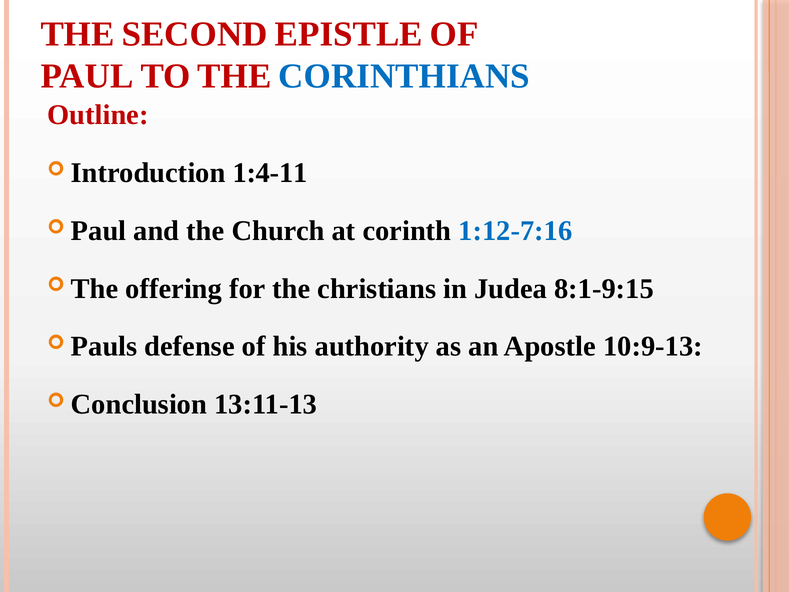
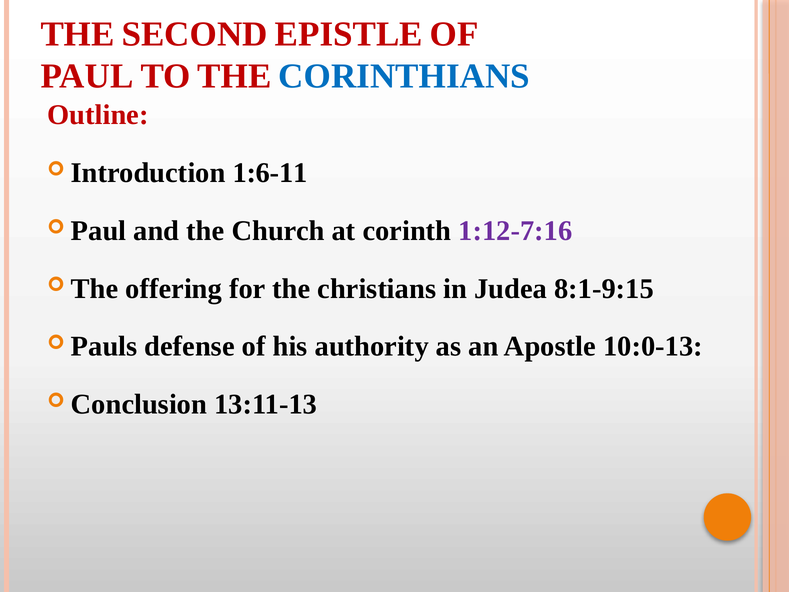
1:4-11: 1:4-11 -> 1:6-11
1:12-7:16 colour: blue -> purple
10:9-13: 10:9-13 -> 10:0-13
